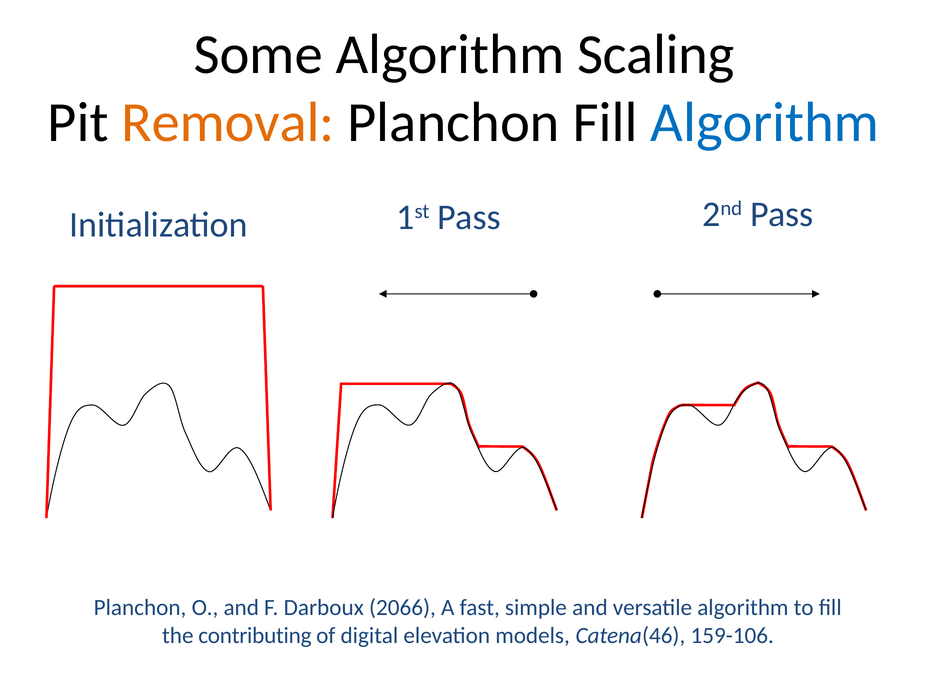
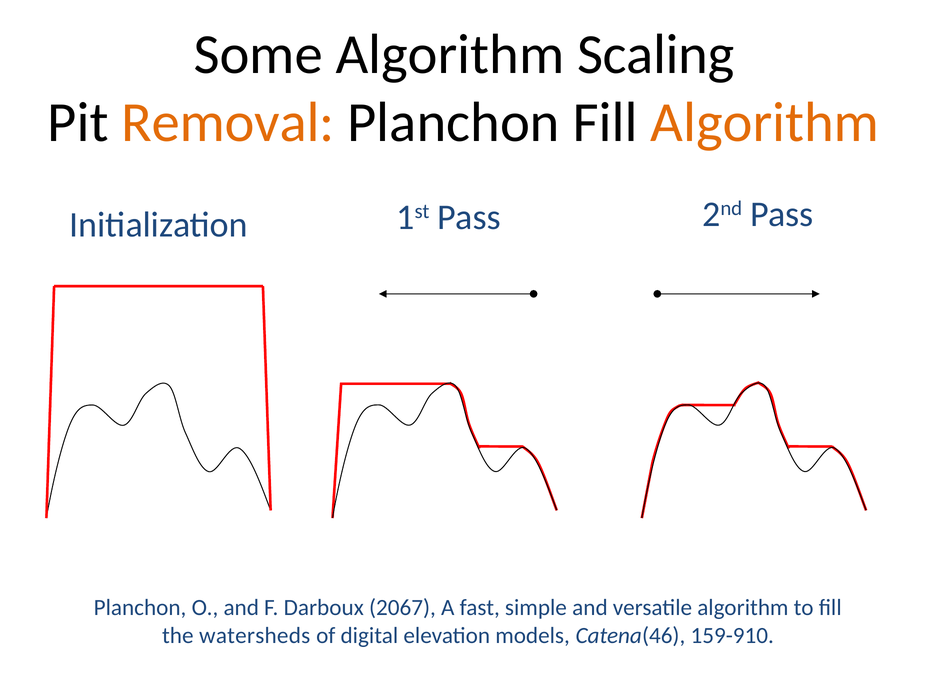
Algorithm at (765, 123) colour: blue -> orange
2066: 2066 -> 2067
contributing: contributing -> watersheds
159-106: 159-106 -> 159-910
